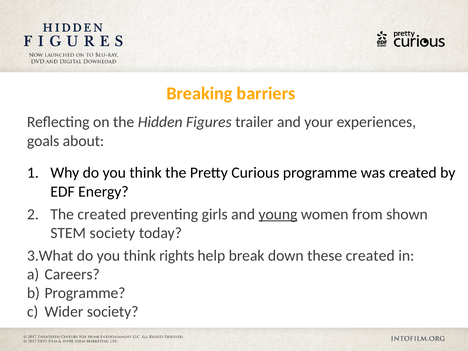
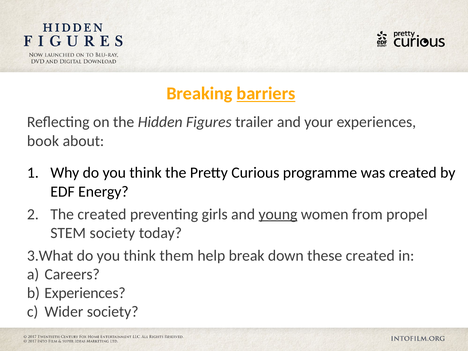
barriers underline: none -> present
goals: goals -> book
shown: shown -> propel
rights: rights -> them
Programme at (85, 293): Programme -> Experiences
